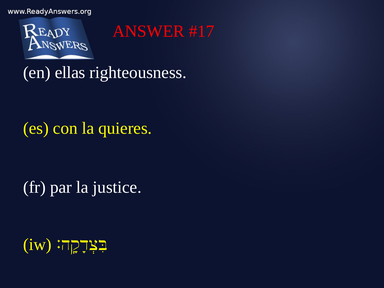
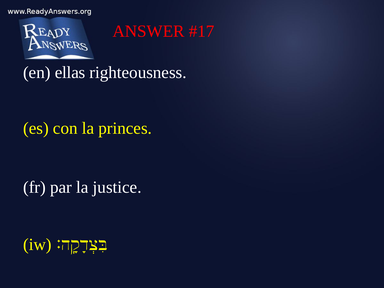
quieres: quieres -> princes
